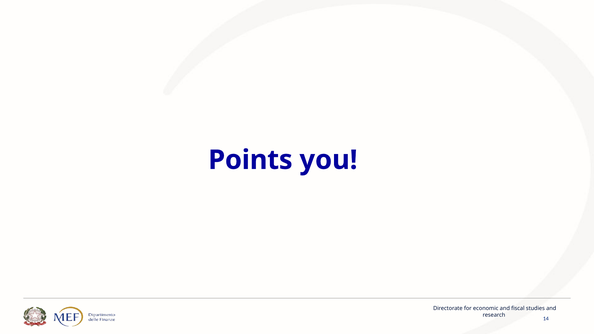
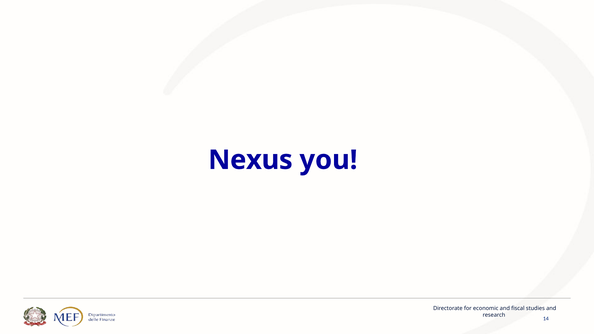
Points: Points -> Nexus
